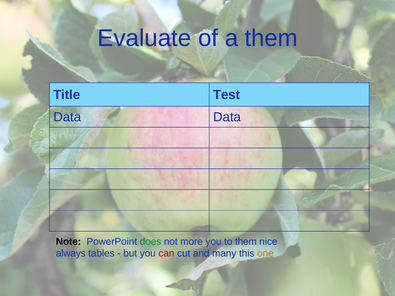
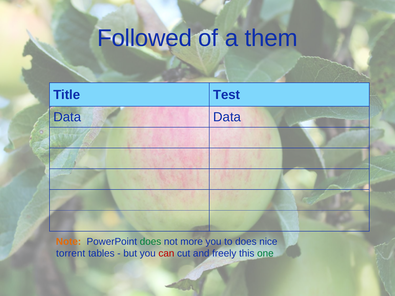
Evaluate: Evaluate -> Followed
Note colour: black -> orange
to them: them -> does
always: always -> torrent
many: many -> freely
one colour: orange -> green
